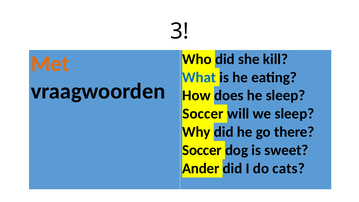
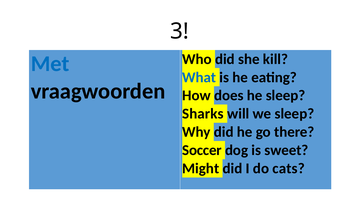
Met colour: orange -> blue
Soccer at (203, 114): Soccer -> Sharks
Ander: Ander -> Might
